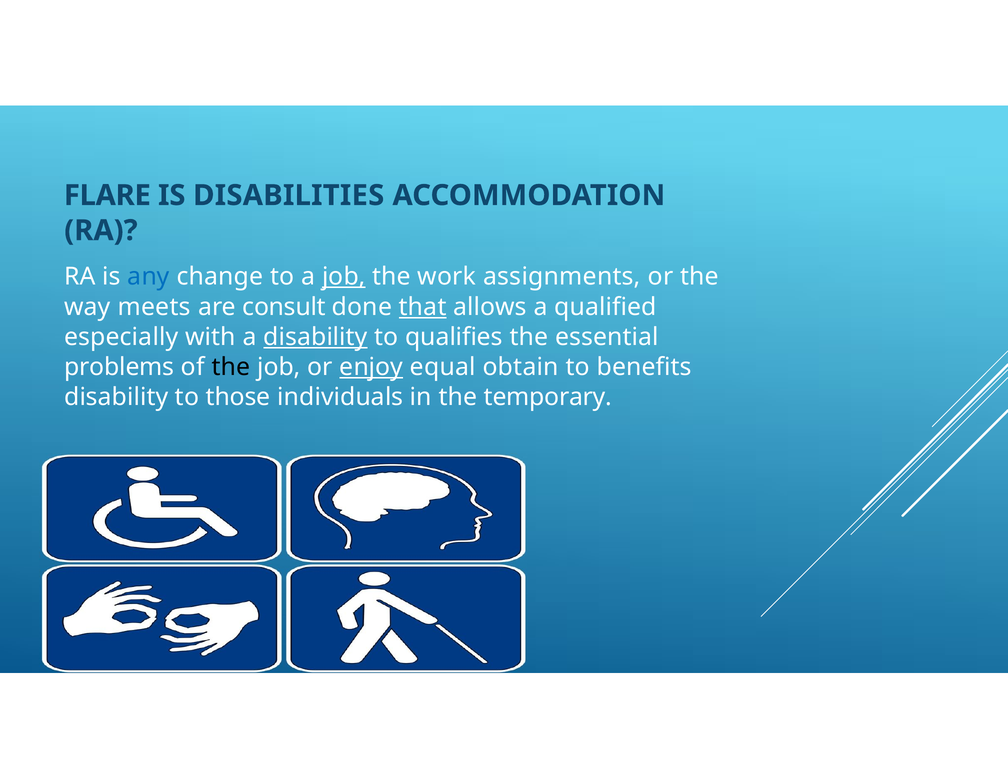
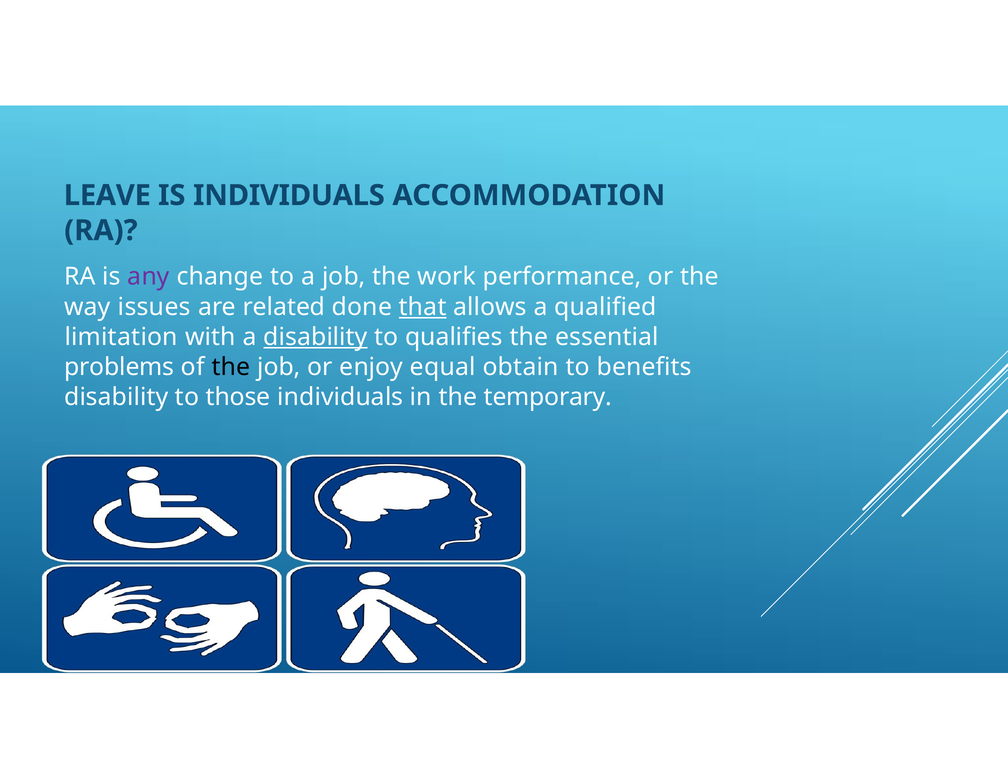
FLARE: FLARE -> LEAVE
IS DISABILITIES: DISABILITIES -> INDIVIDUALS
any colour: blue -> purple
job at (344, 277) underline: present -> none
assignments: assignments -> performance
meets: meets -> issues
consult: consult -> related
especially: especially -> limitation
enjoy underline: present -> none
